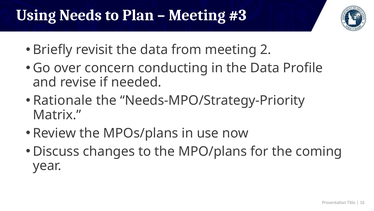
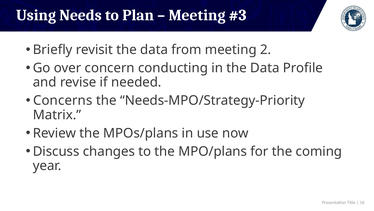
Rationale: Rationale -> Concerns
